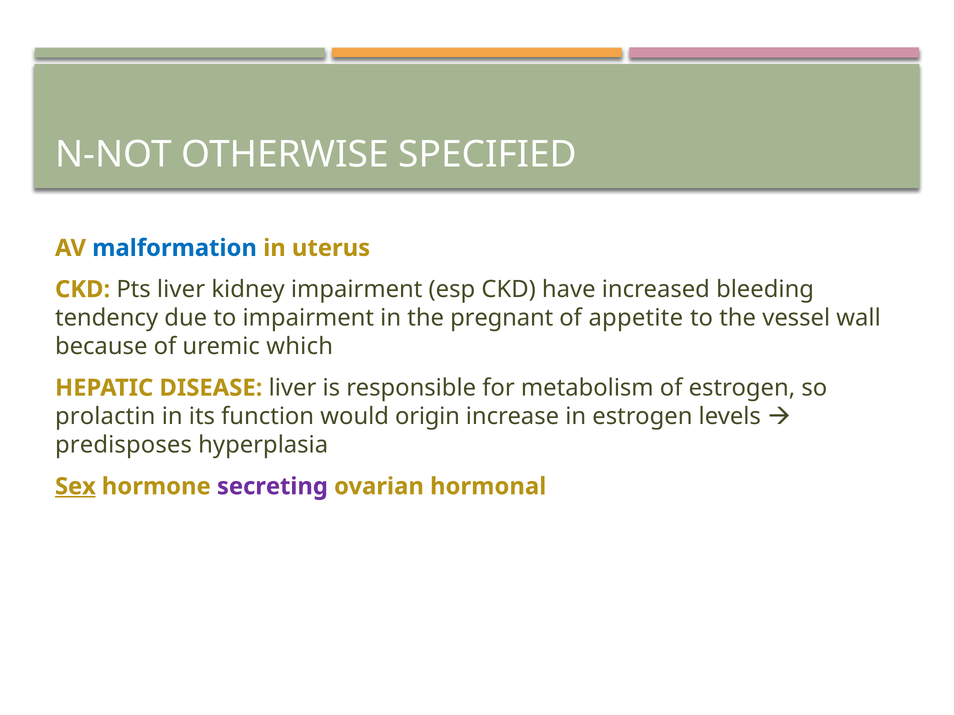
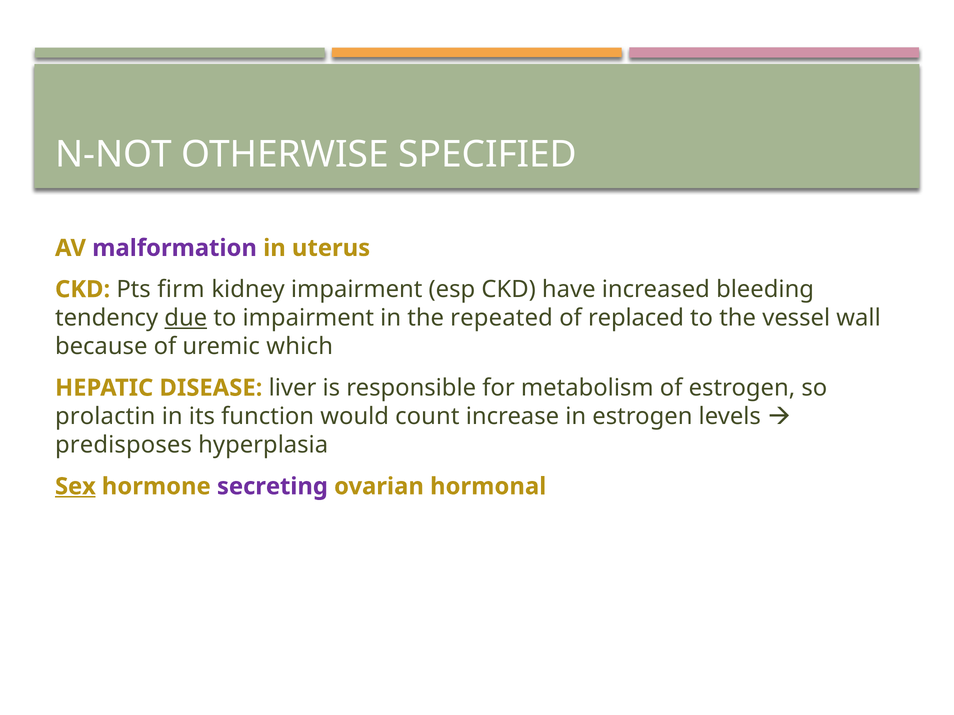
malformation colour: blue -> purple
Pts liver: liver -> firm
due underline: none -> present
pregnant: pregnant -> repeated
appetite: appetite -> replaced
origin: origin -> count
